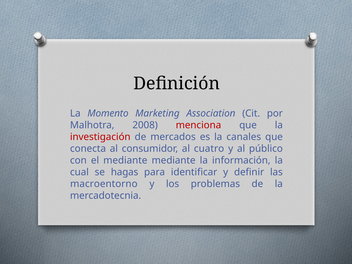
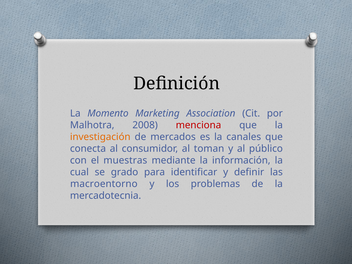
investigación colour: red -> orange
cuatro: cuatro -> toman
el mediante: mediante -> muestras
hagas: hagas -> grado
